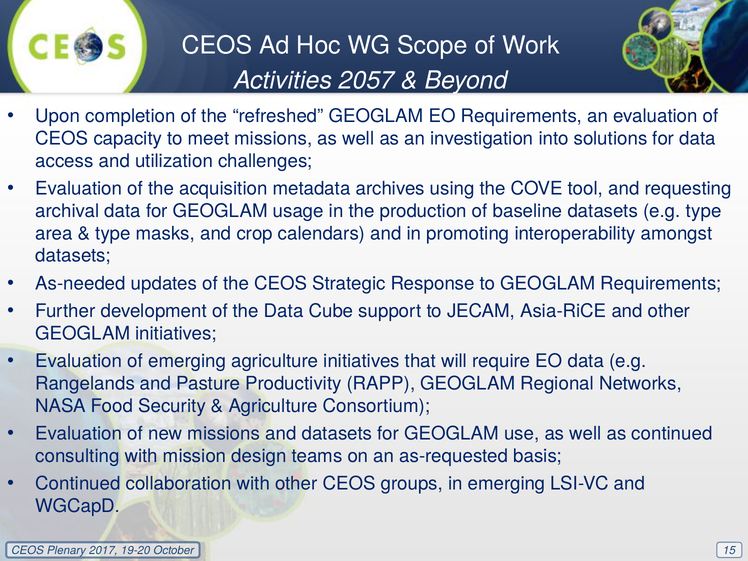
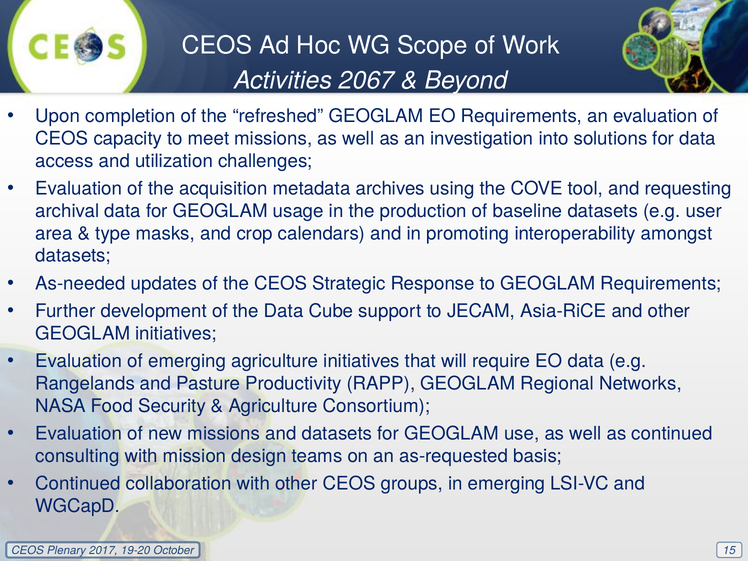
2057: 2057 -> 2067
e.g type: type -> user
